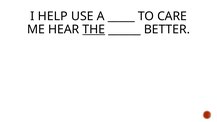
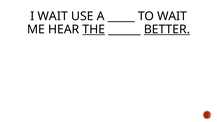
I HELP: HELP -> WAIT
TO CARE: CARE -> WAIT
BETTER underline: none -> present
